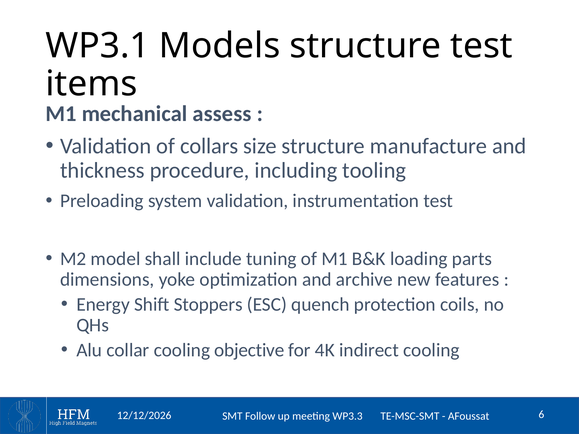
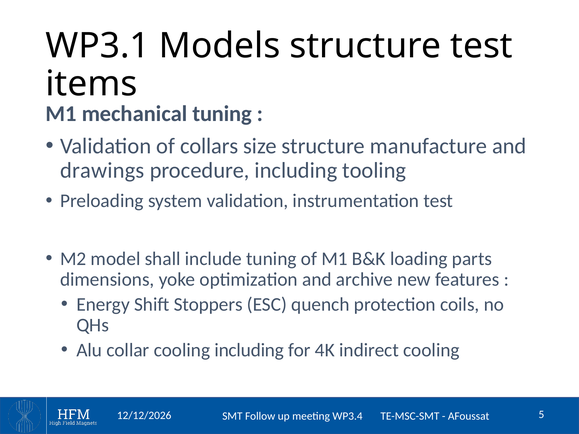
mechanical assess: assess -> tuning
thickness: thickness -> drawings
cooling objective: objective -> including
WP3.3: WP3.3 -> WP3.4
6: 6 -> 5
